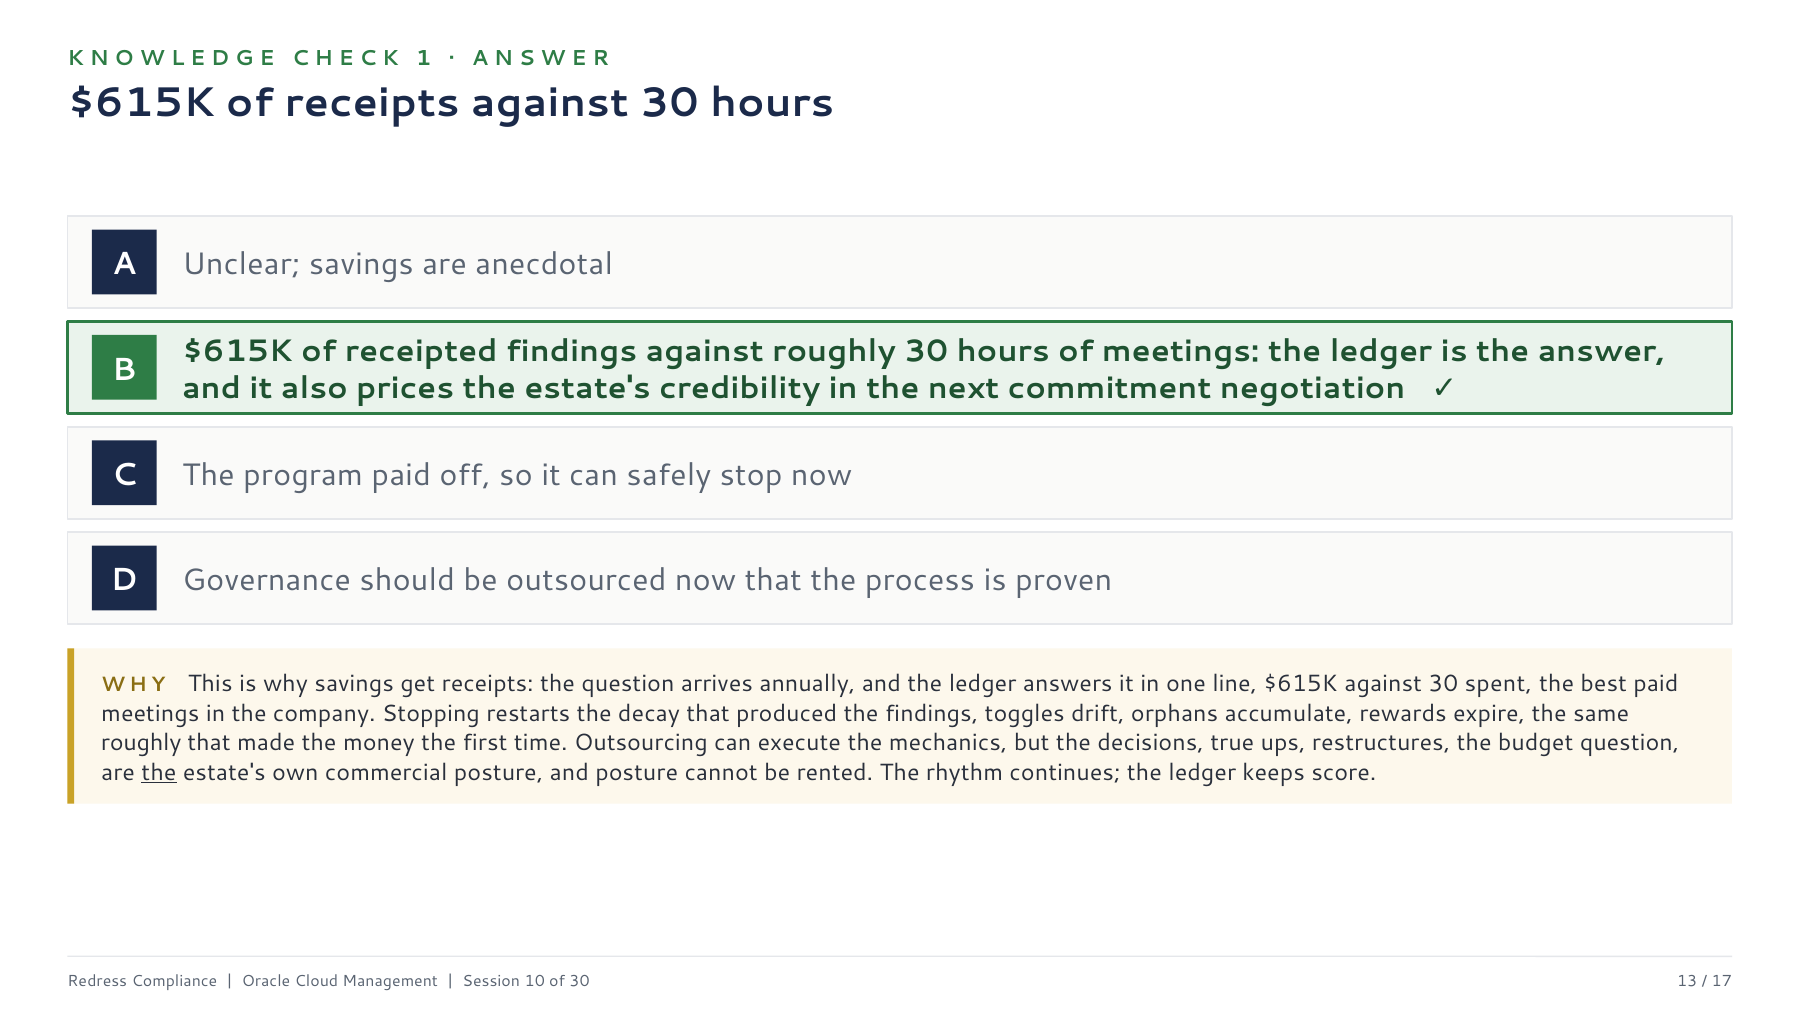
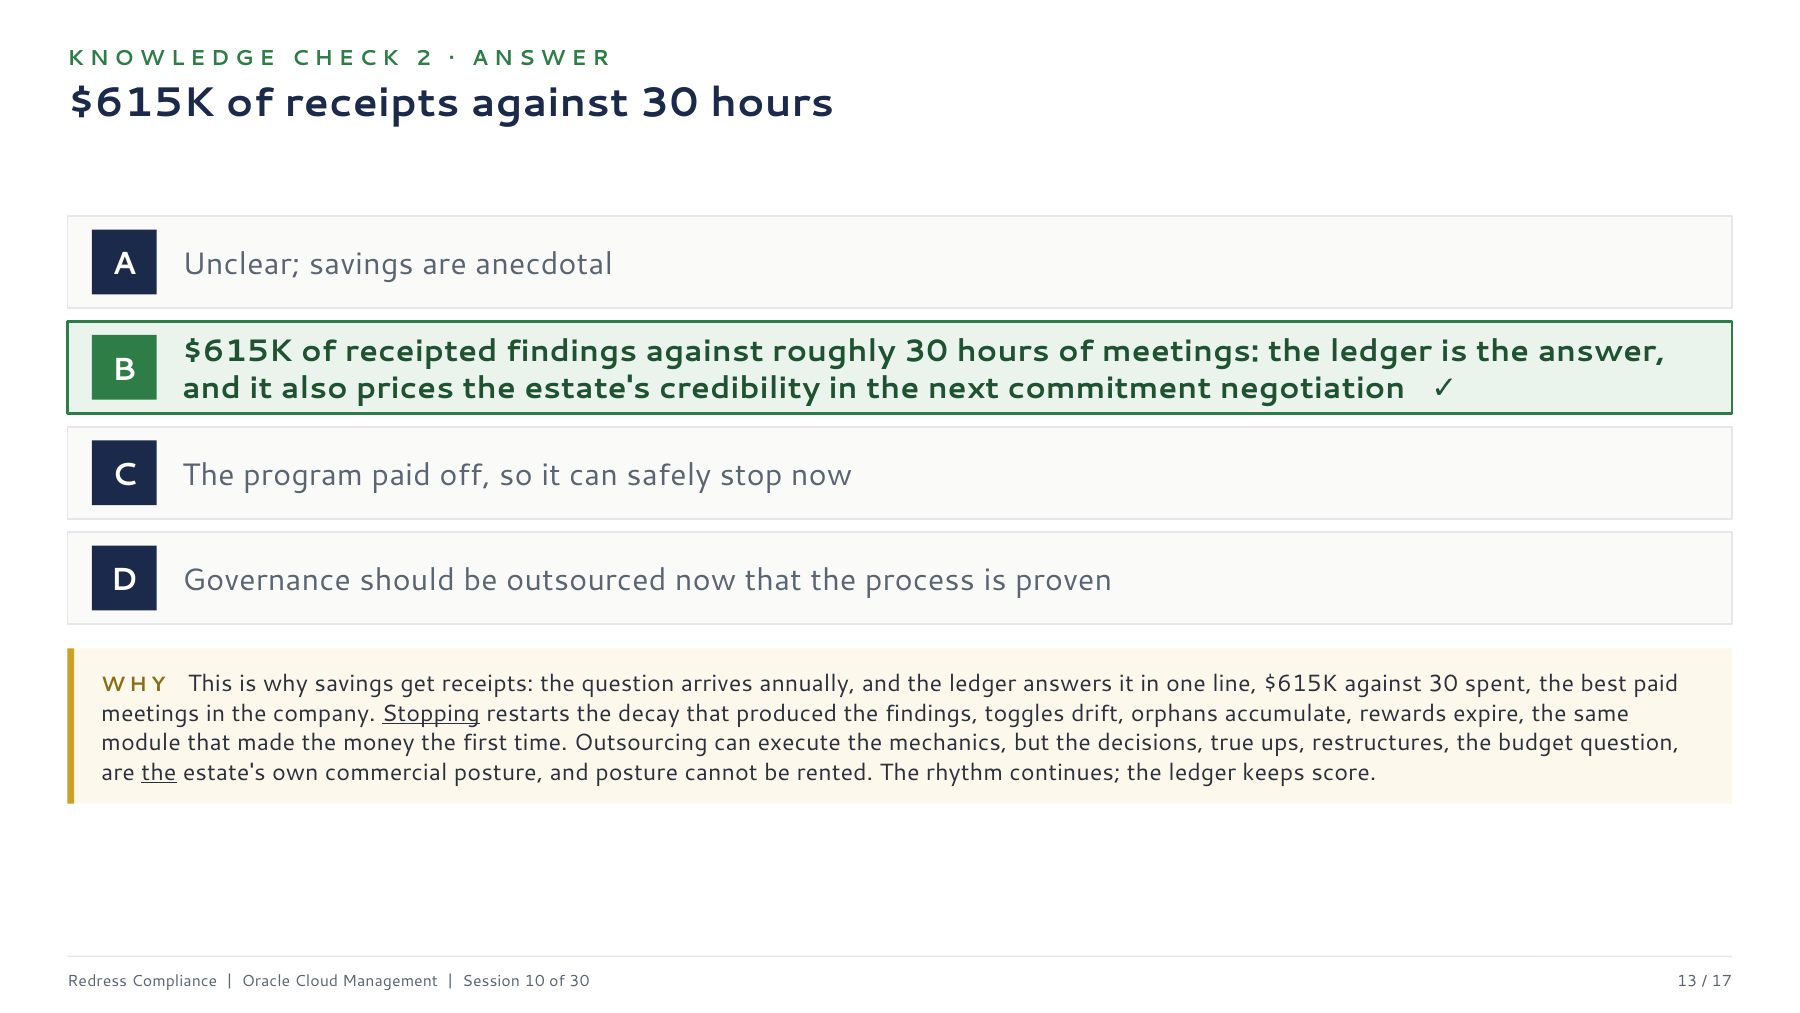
1: 1 -> 2
Stopping underline: none -> present
roughly at (141, 743): roughly -> module
